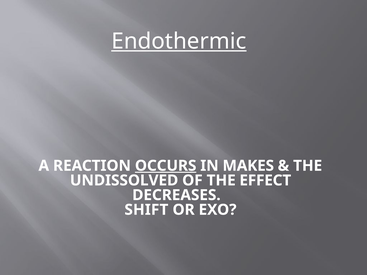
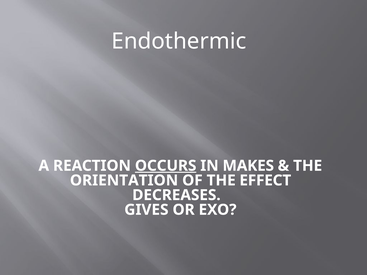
Endothermic underline: present -> none
UNDISSOLVED: UNDISSOLVED -> ORIENTATION
SHIFT: SHIFT -> GIVES
